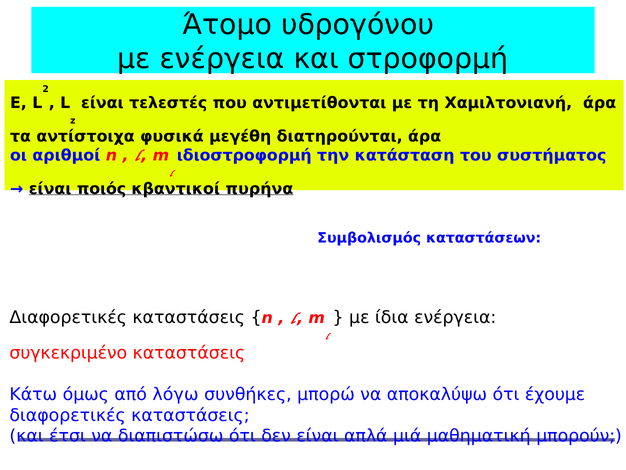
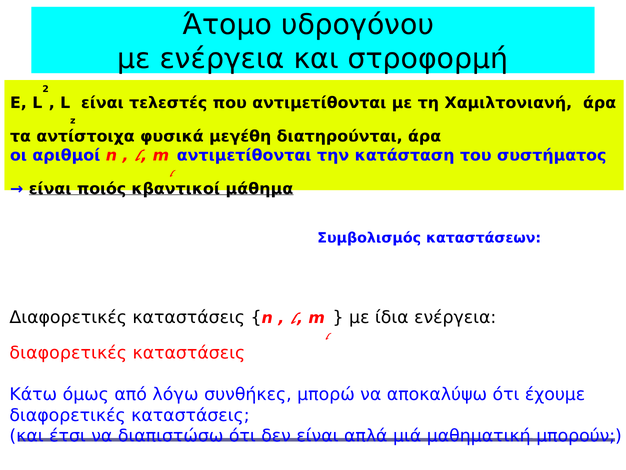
ιδιοστροφορμή at (244, 155): ιδιοστροφορμή -> αντιμετίθονται
πυρήνα: πυρήνα -> μάθημα
συγκεκριμένο at (68, 352): συγκεκριμένο -> διαφορετικές
